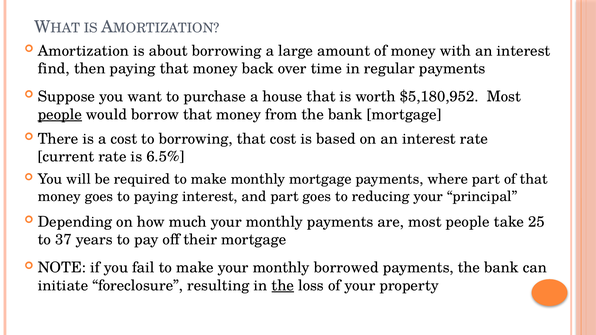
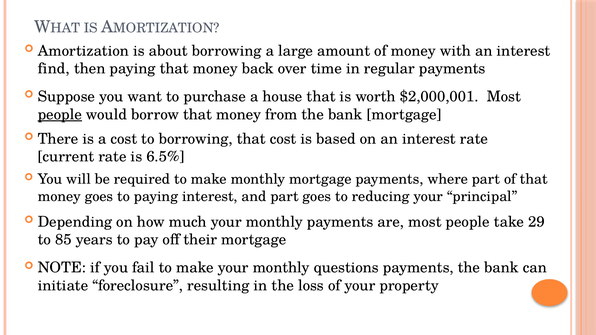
$5,180,952: $5,180,952 -> $2,000,001
25: 25 -> 29
37: 37 -> 85
borrowed: borrowed -> questions
the at (283, 286) underline: present -> none
